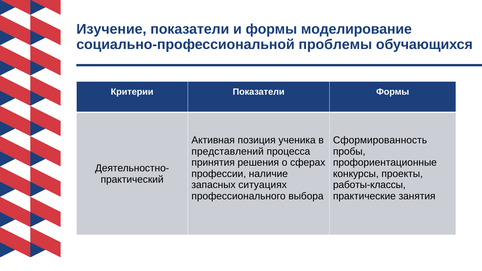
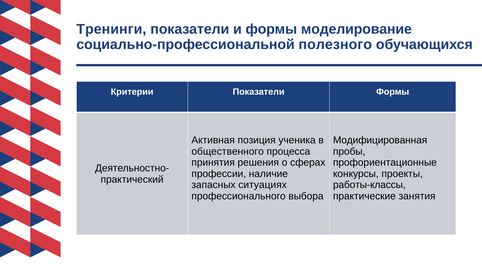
Изучение: Изучение -> Тренинги
проблемы: проблемы -> полезного
Сформированность: Сформированность -> Модифицированная
представлений: представлений -> общественного
